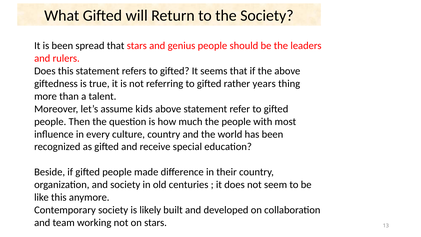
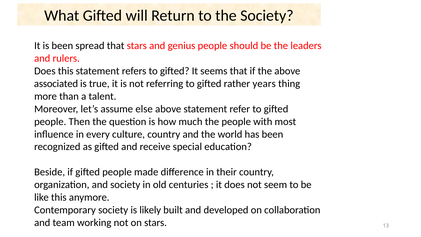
giftedness: giftedness -> associated
kids: kids -> else
